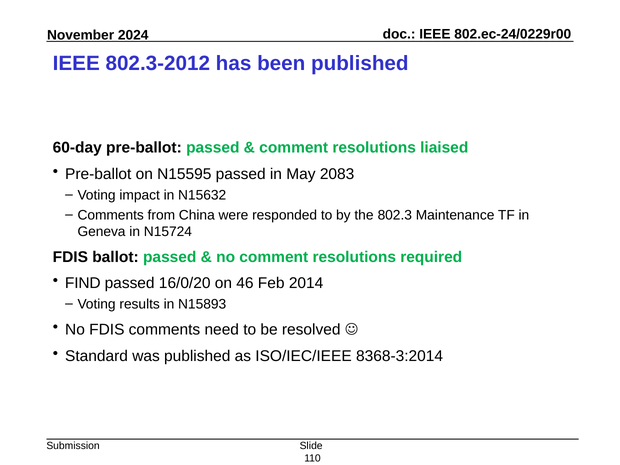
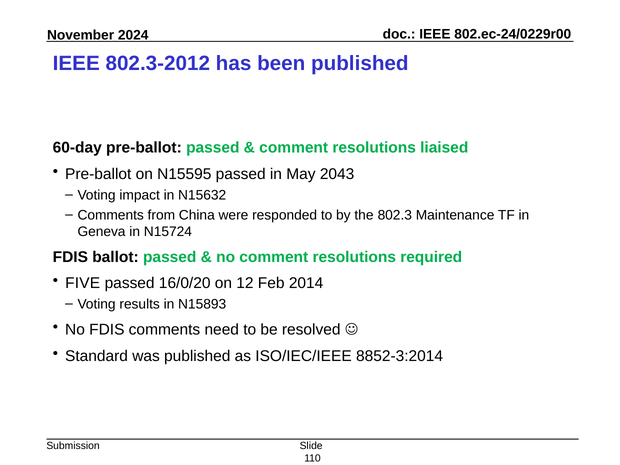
2083: 2083 -> 2043
FIND: FIND -> FIVE
46: 46 -> 12
8368-3:2014: 8368-3:2014 -> 8852-3:2014
